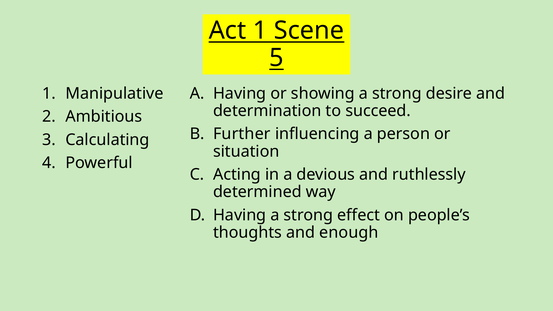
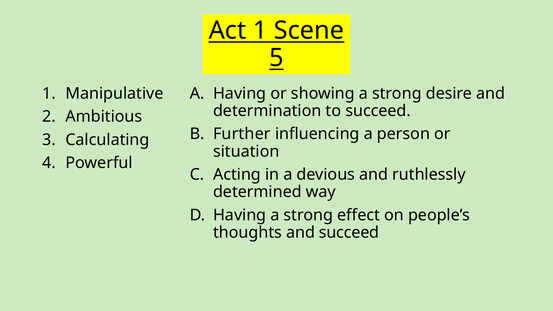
and enough: enough -> succeed
